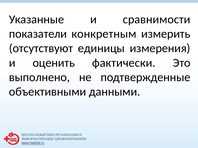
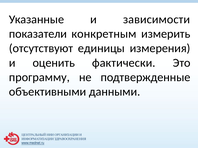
сравнимости: сравнимости -> зависимости
выполнено: выполнено -> программу
